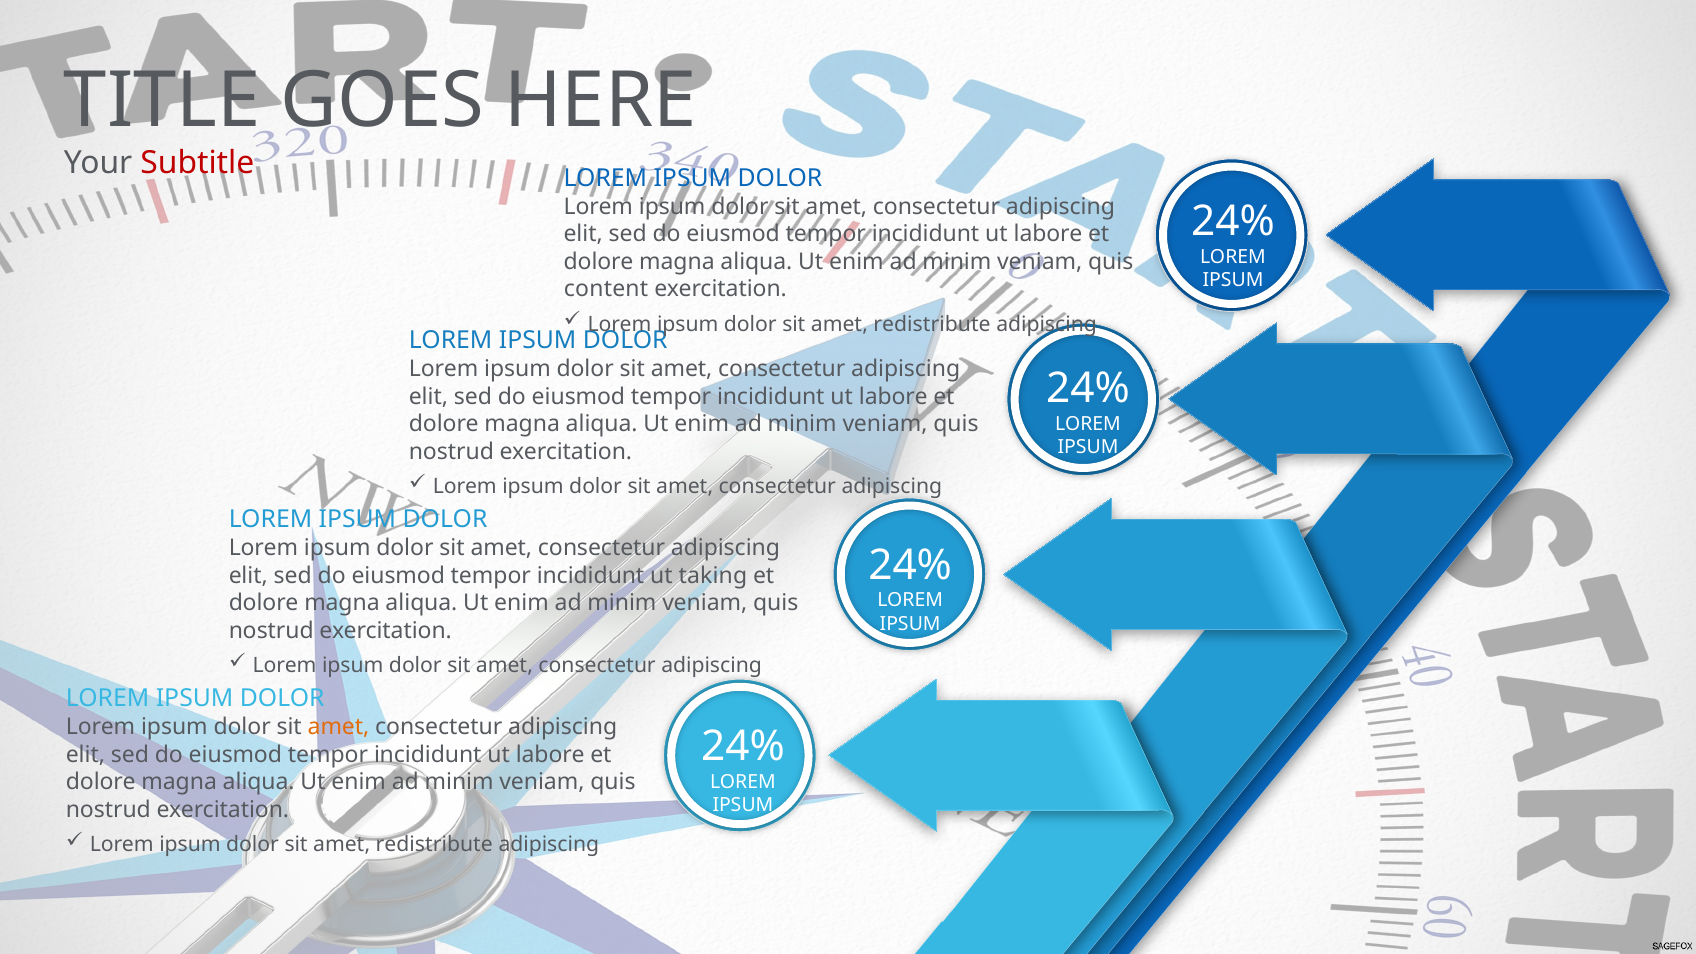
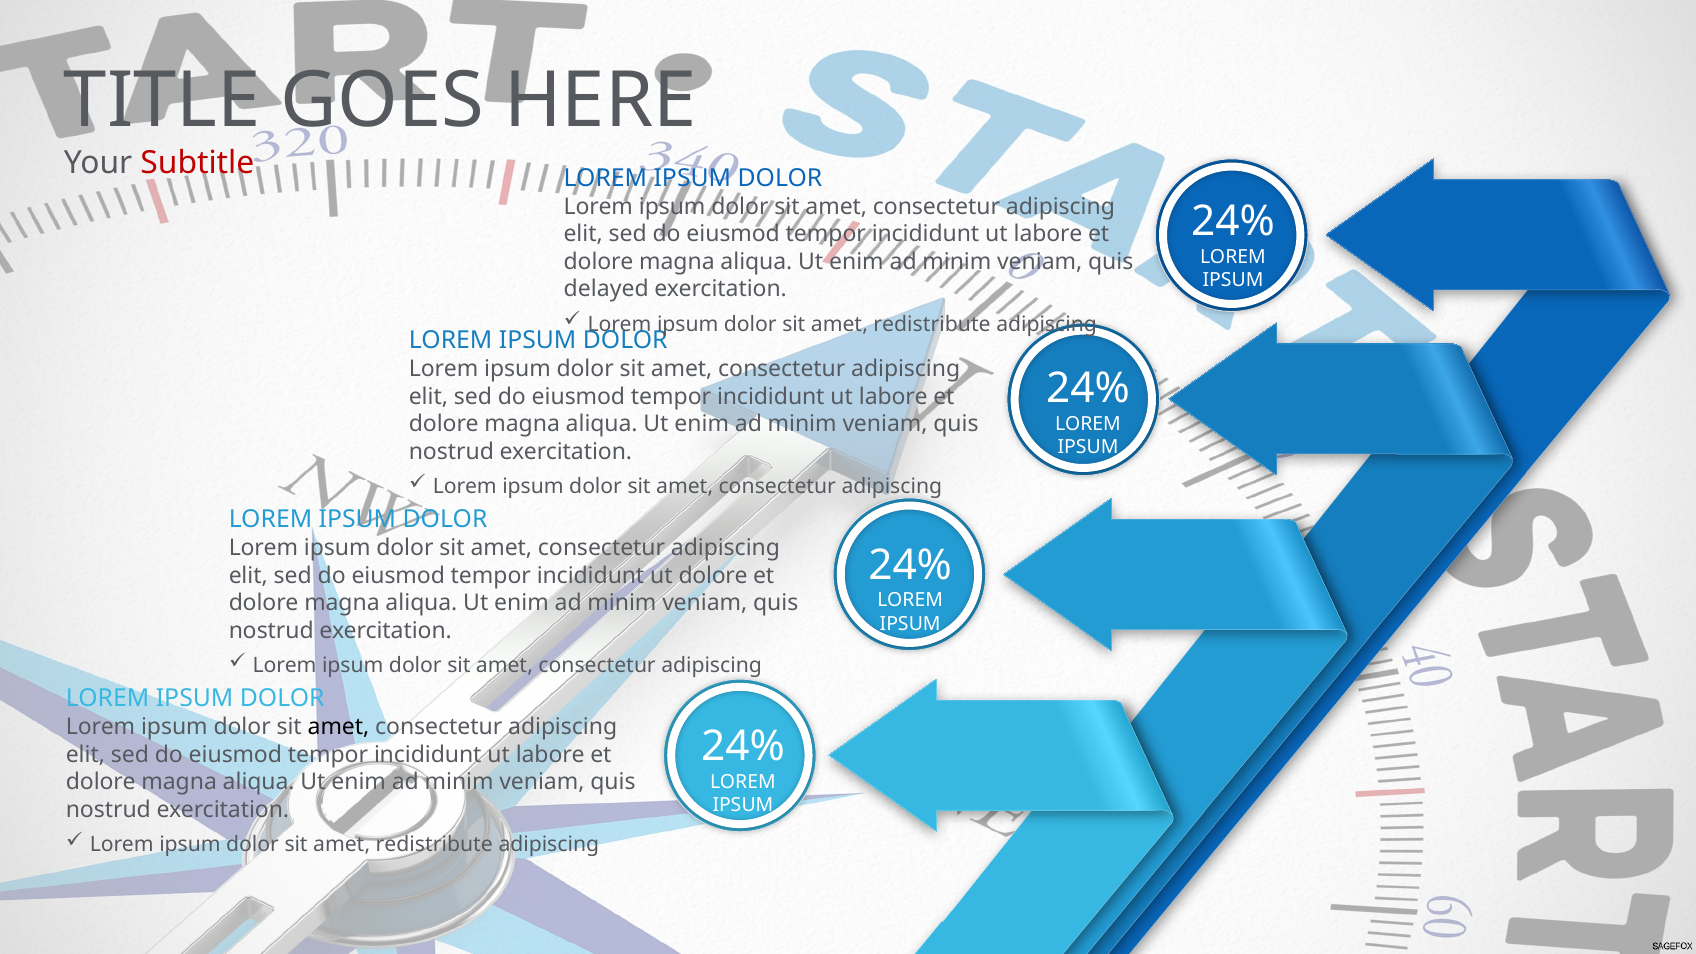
content: content -> delayed
ut taking: taking -> dolore
amet at (339, 727) colour: orange -> black
